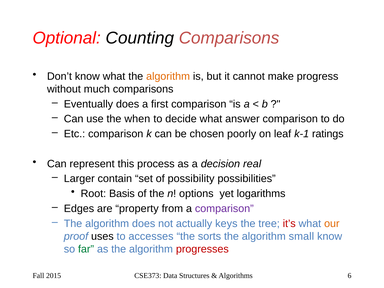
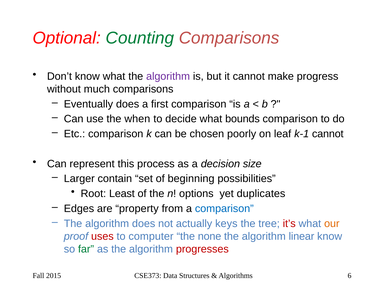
Counting colour: black -> green
algorithm at (168, 76) colour: orange -> purple
answer: answer -> bounds
k-1 ratings: ratings -> cannot
real: real -> size
possibility: possibility -> beginning
Basis: Basis -> Least
logarithms: logarithms -> duplicates
comparison at (224, 209) colour: purple -> blue
uses colour: black -> red
accesses: accesses -> computer
sorts: sorts -> none
small: small -> linear
